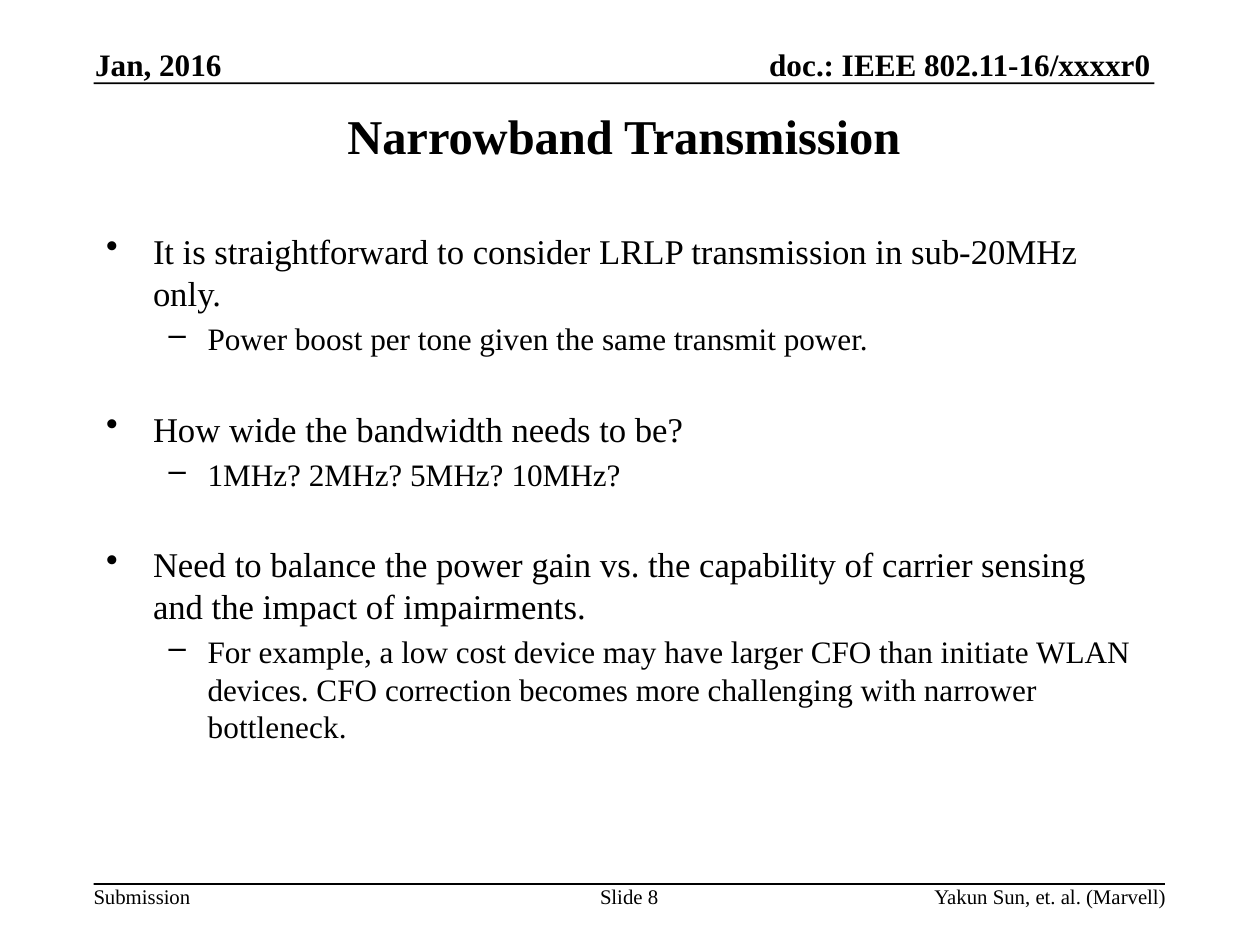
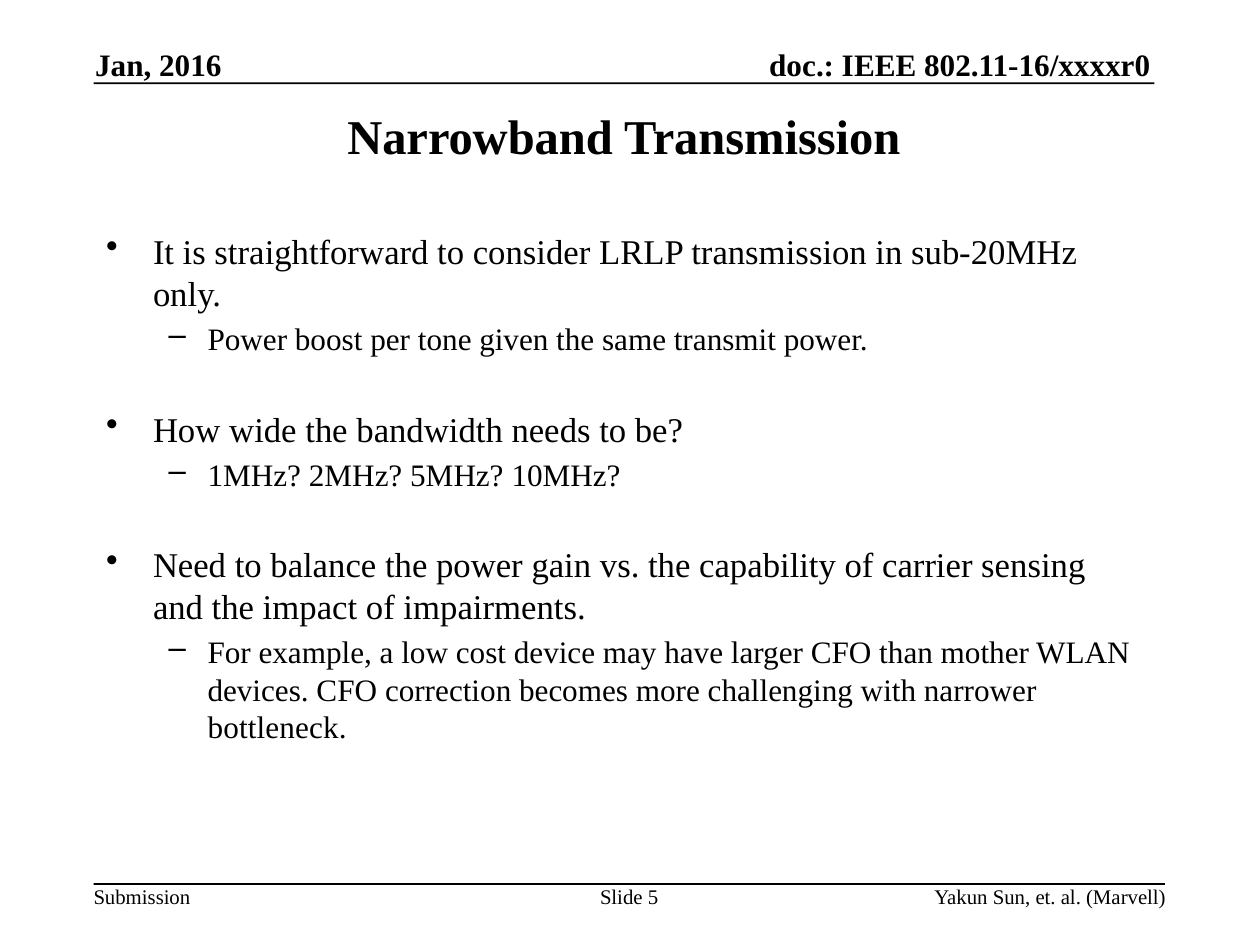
initiate: initiate -> mother
8: 8 -> 5
